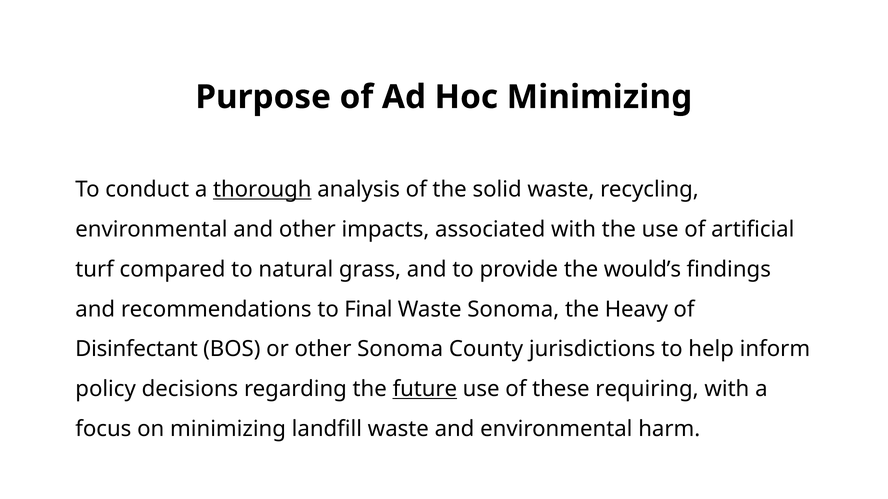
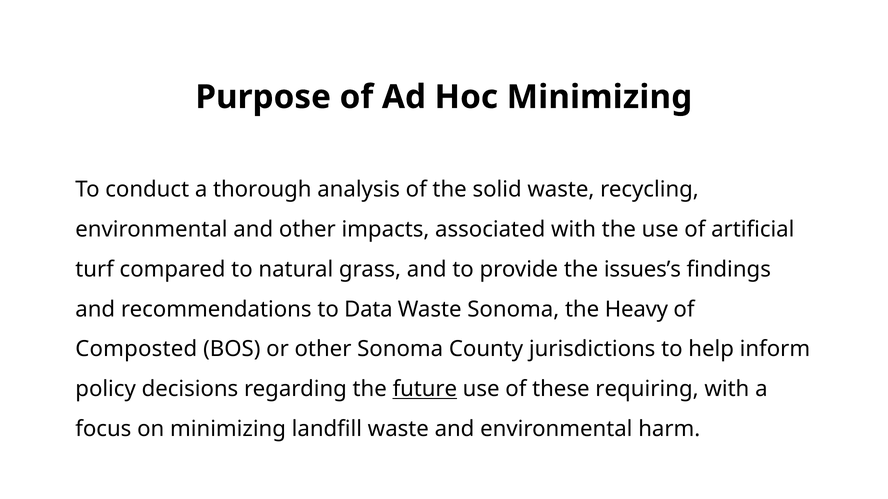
thorough underline: present -> none
would’s: would’s -> issues’s
Final: Final -> Data
Disinfectant: Disinfectant -> Composted
